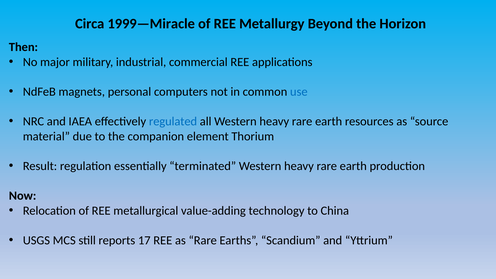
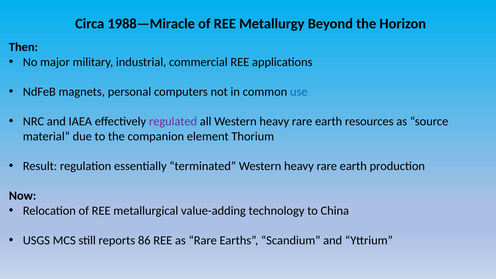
1999—Miracle: 1999—Miracle -> 1988—Miracle
regulated colour: blue -> purple
17: 17 -> 86
